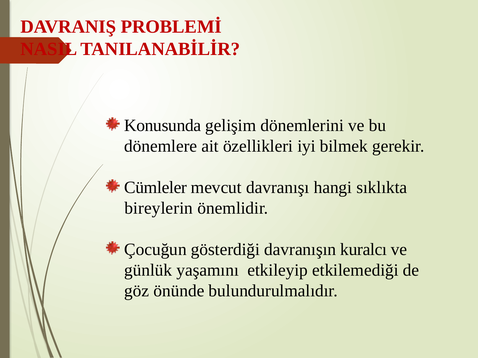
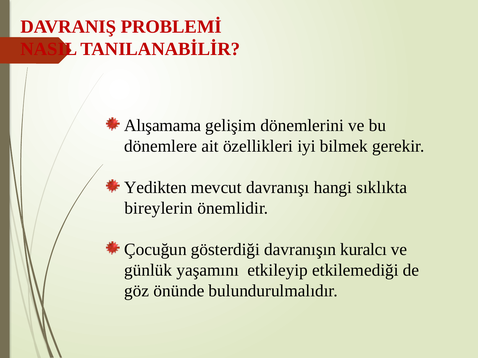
Konusunda: Konusunda -> Alışamama
Cümleler: Cümleler -> Yedikten
